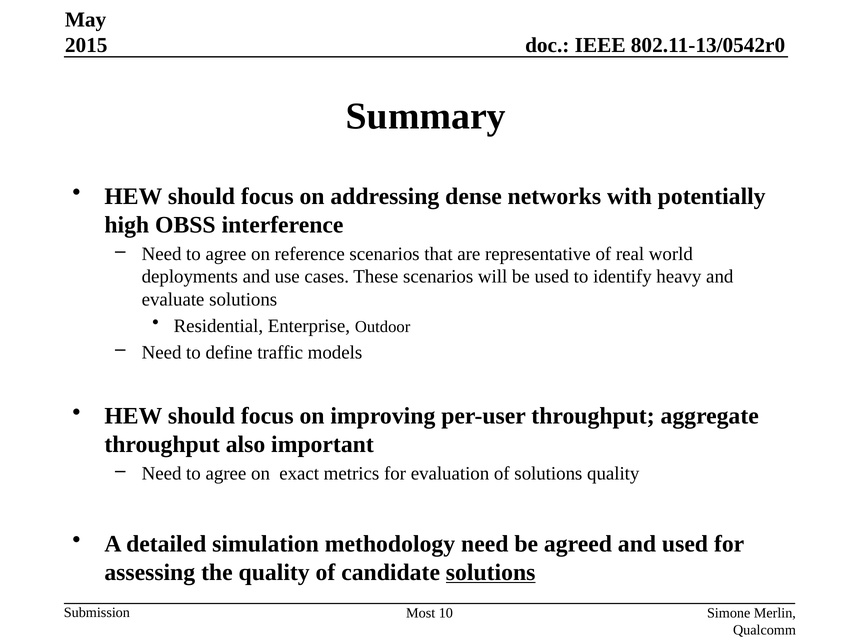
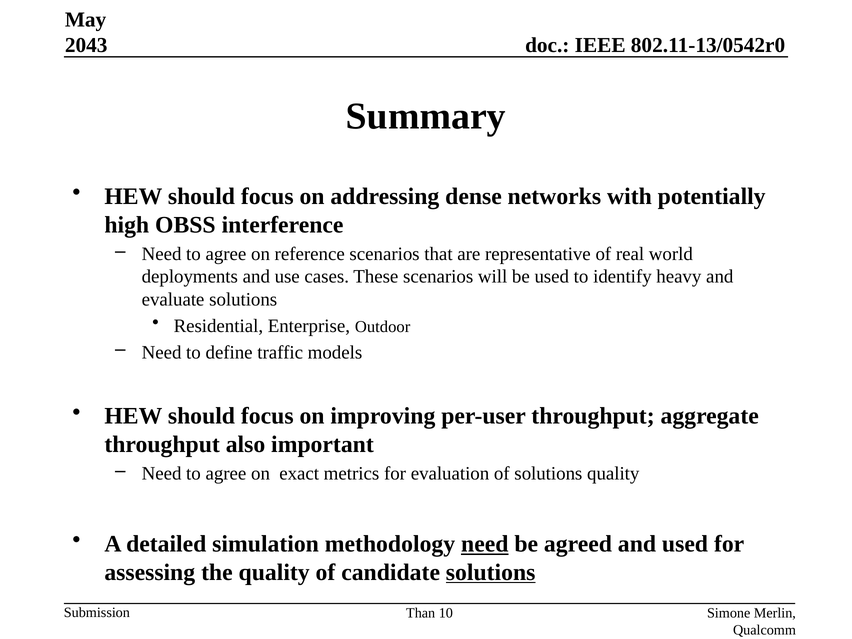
2015: 2015 -> 2043
need at (485, 544) underline: none -> present
Most: Most -> Than
